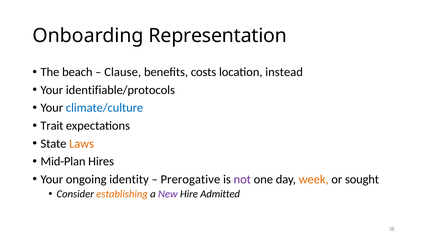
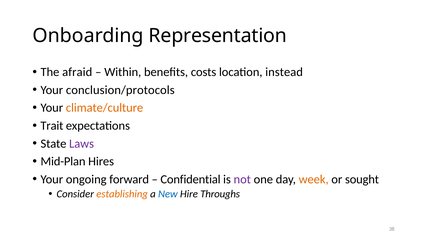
beach: beach -> afraid
Clause: Clause -> Within
identifiable/protocols: identifiable/protocols -> conclusion/protocols
climate/culture colour: blue -> orange
Laws colour: orange -> purple
identity: identity -> forward
Prerogative: Prerogative -> Confidential
New colour: purple -> blue
Admitted: Admitted -> Throughs
